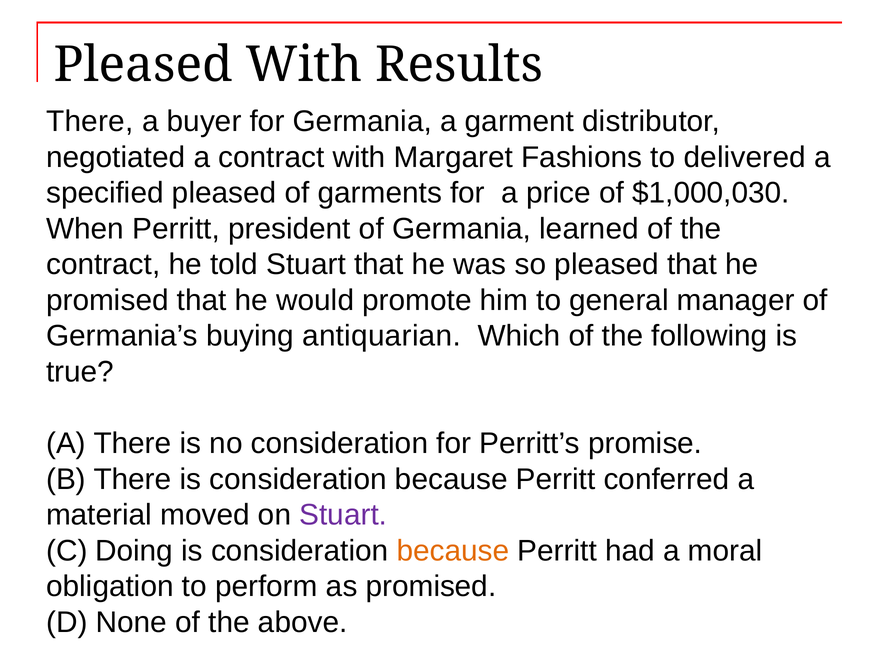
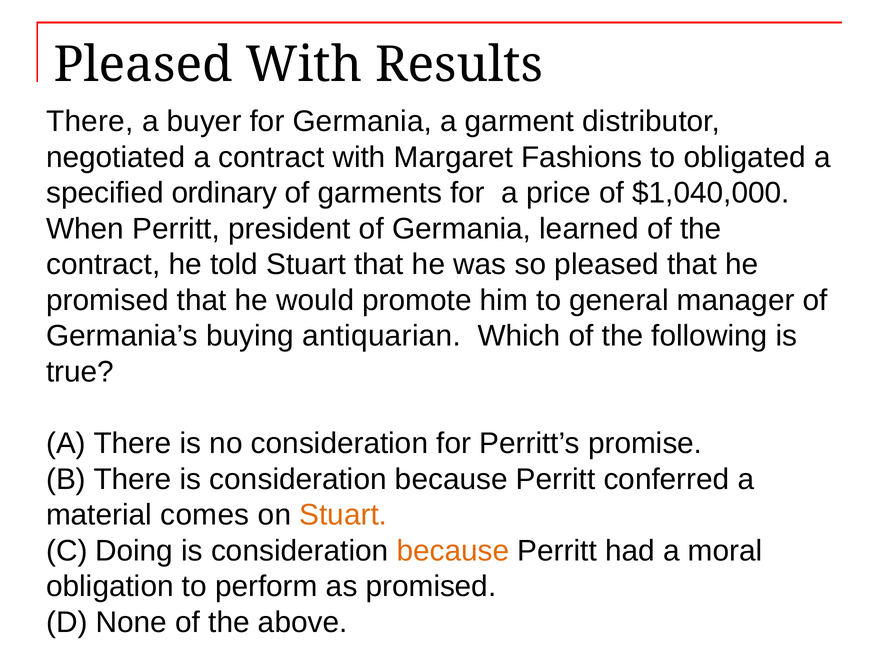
delivered: delivered -> obligated
specified pleased: pleased -> ordinary
$1,000,030: $1,000,030 -> $1,040,000
moved: moved -> comes
Stuart at (343, 515) colour: purple -> orange
